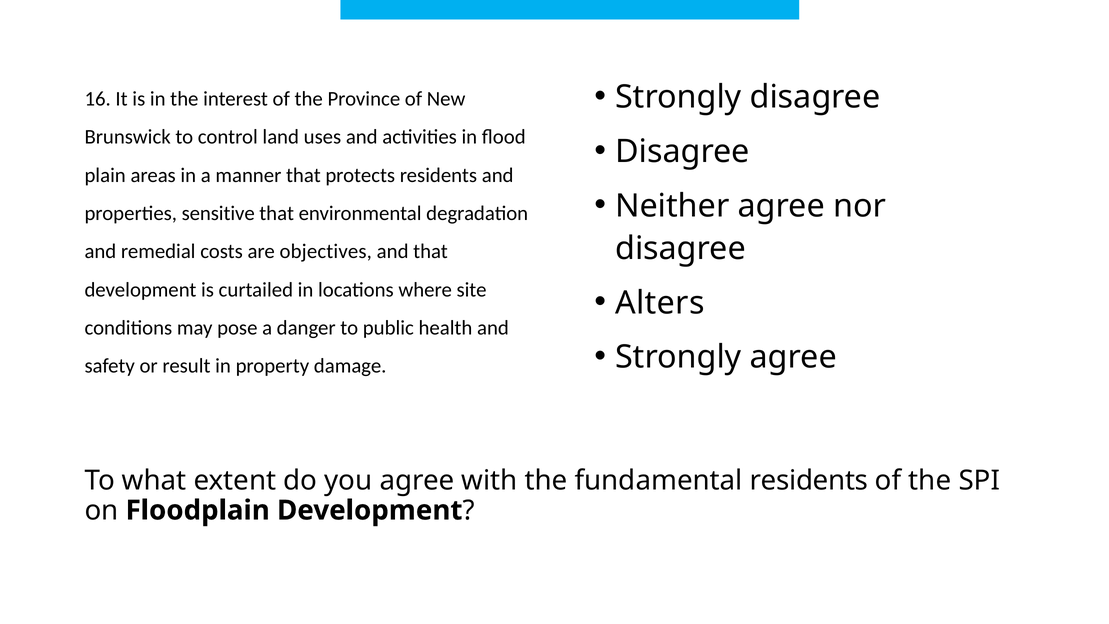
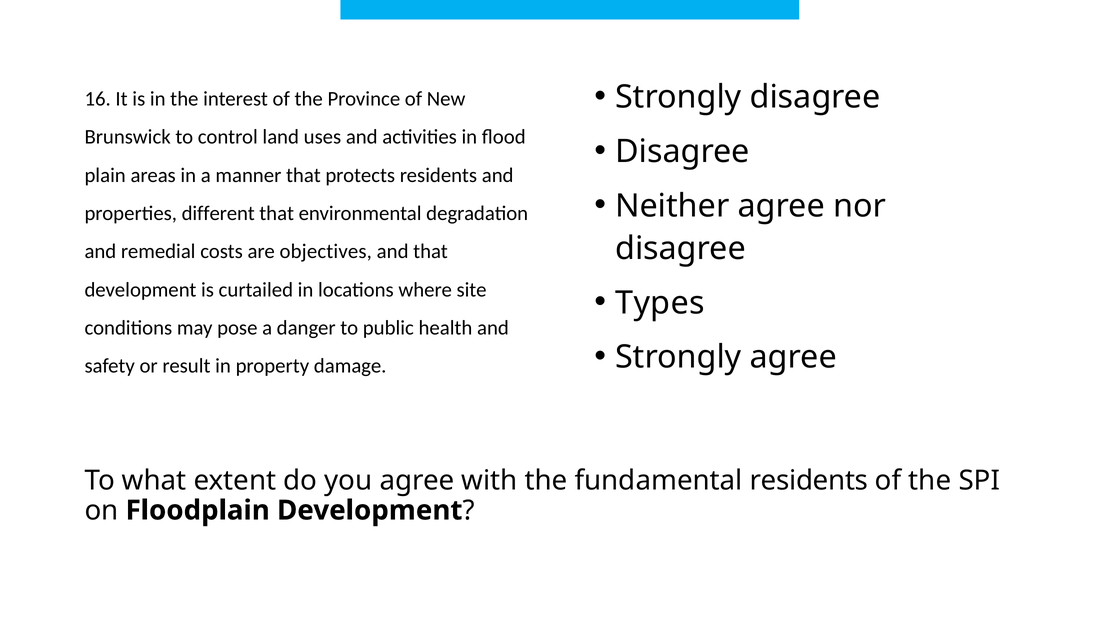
sensitive: sensitive -> different
Alters: Alters -> Types
